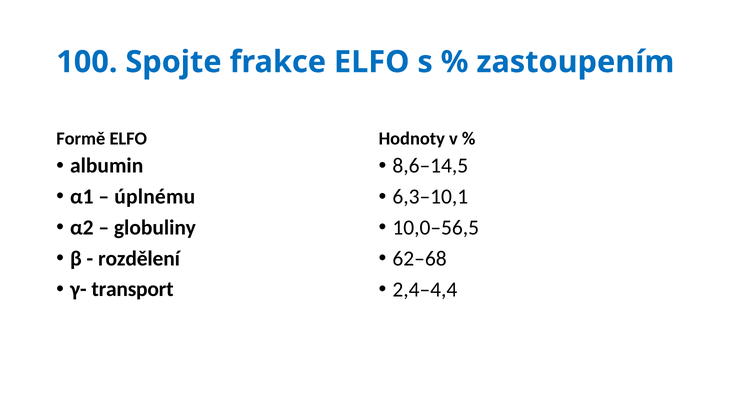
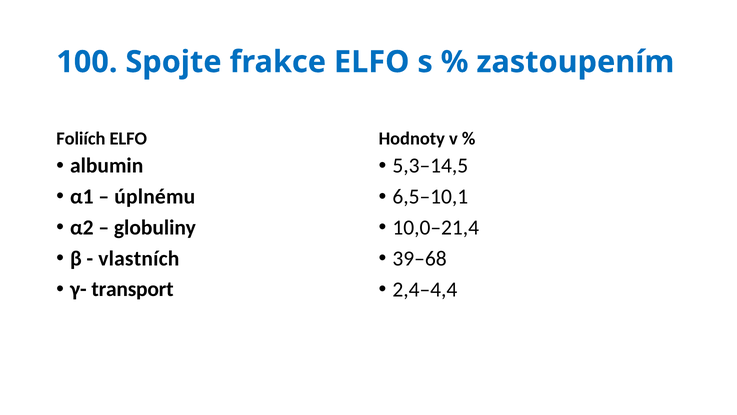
Formě: Formě -> Foliích
8,6–14,5: 8,6–14,5 -> 5,3–14,5
6,3–10,1: 6,3–10,1 -> 6,5–10,1
10,0–56,5: 10,0–56,5 -> 10,0–21,4
rozdělení: rozdělení -> vlastních
62–68: 62–68 -> 39–68
